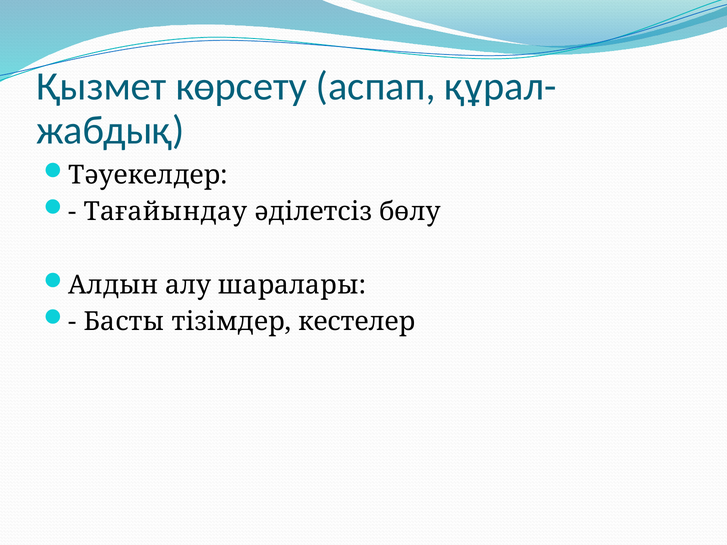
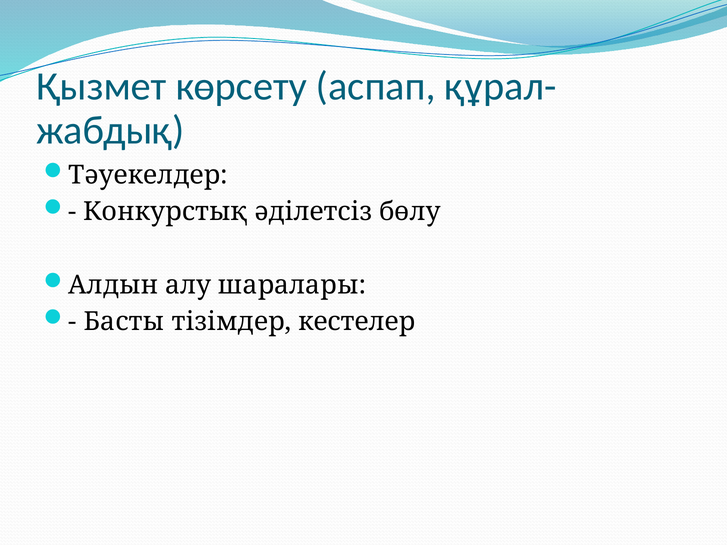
Тағайындау: Тағайындау -> Конкурстық
